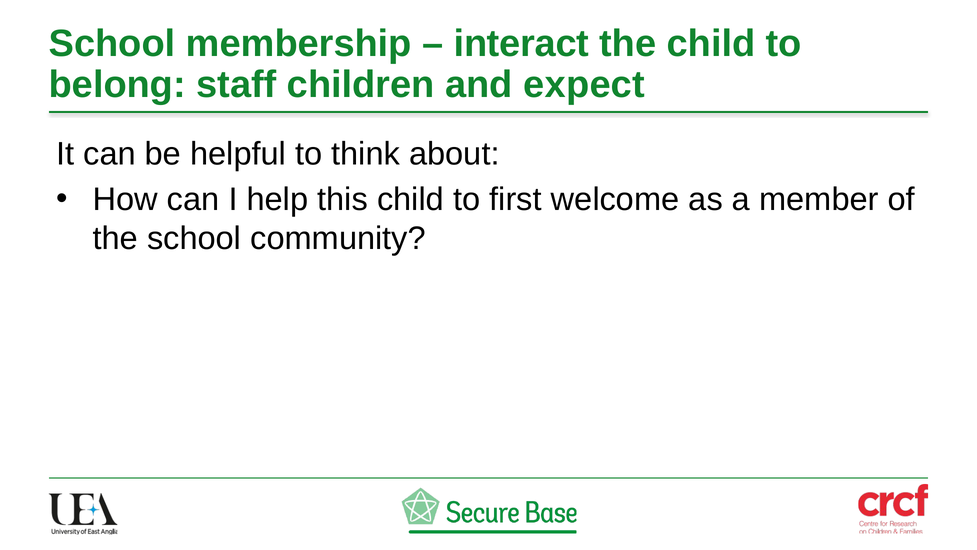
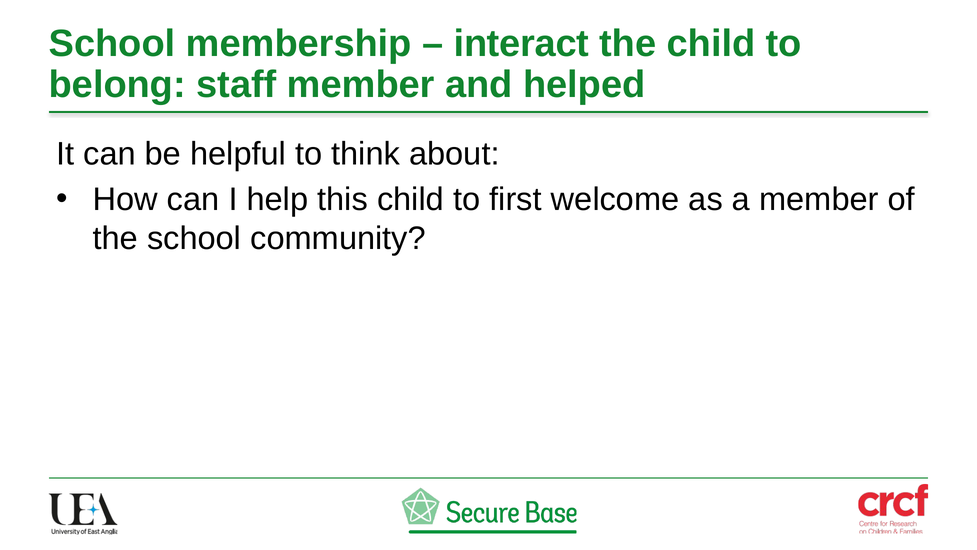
staff children: children -> member
expect: expect -> helped
